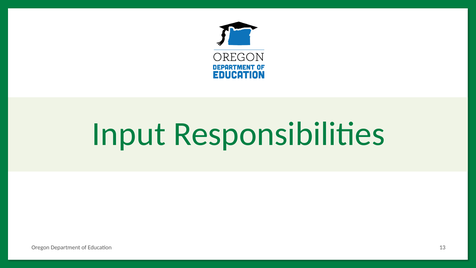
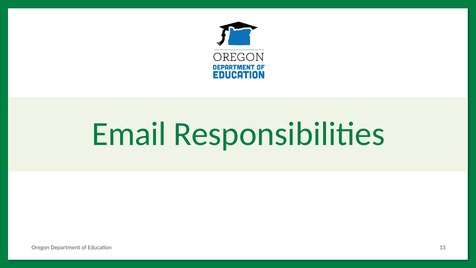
Input: Input -> Email
